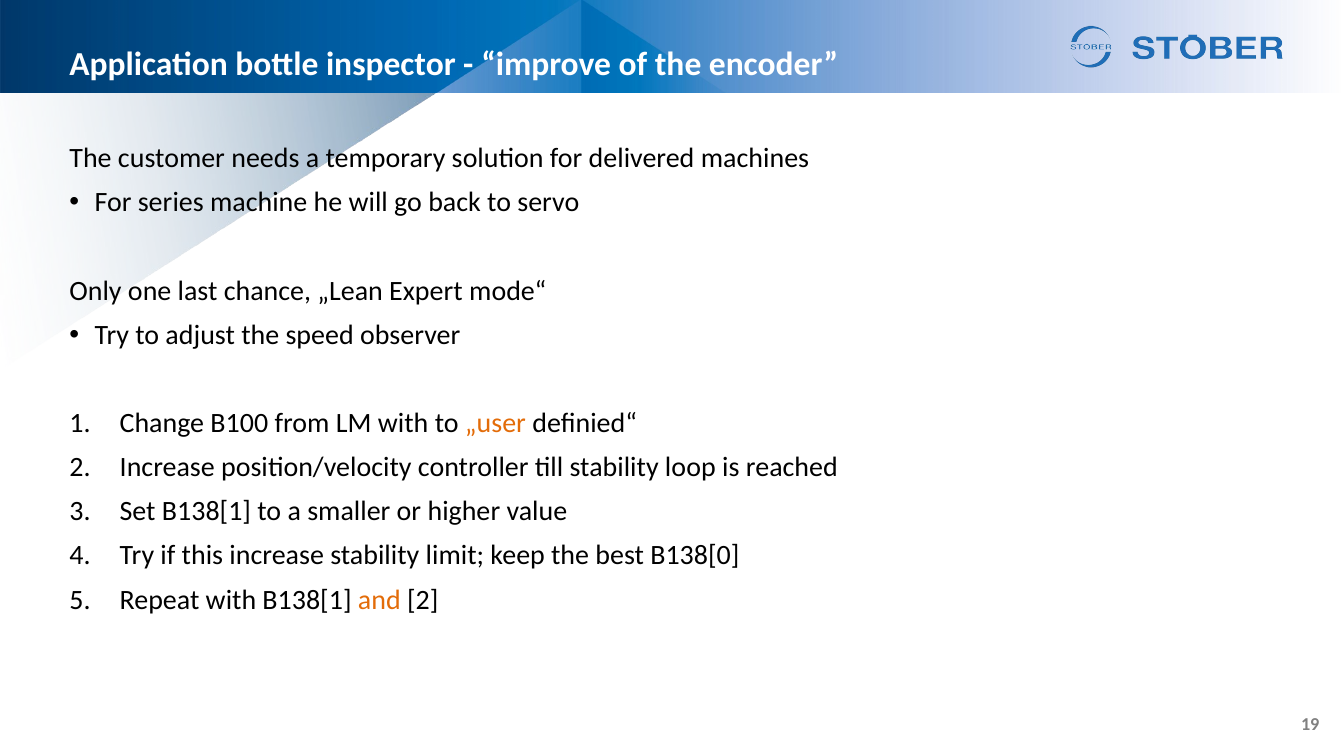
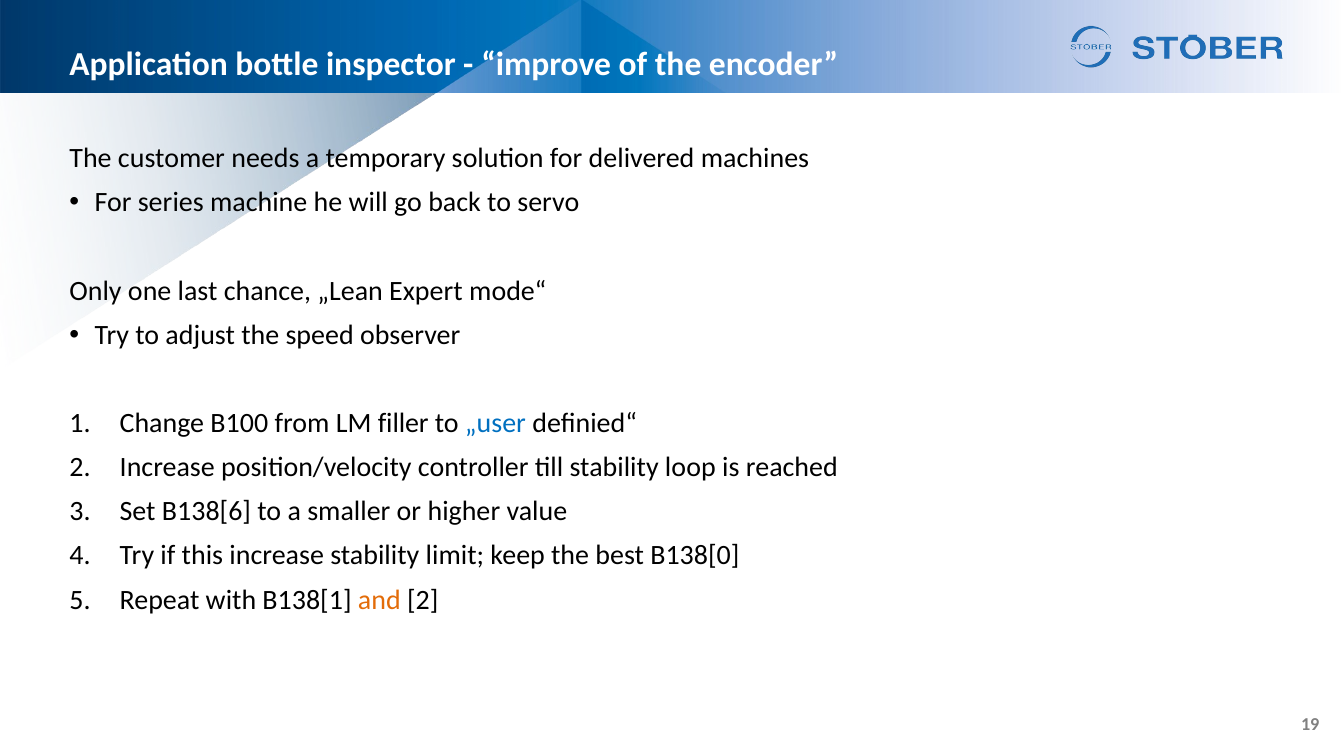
LM with: with -> filler
„user colour: orange -> blue
Set B138[1: B138[1 -> B138[6
